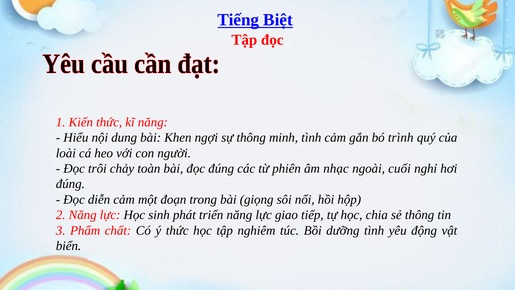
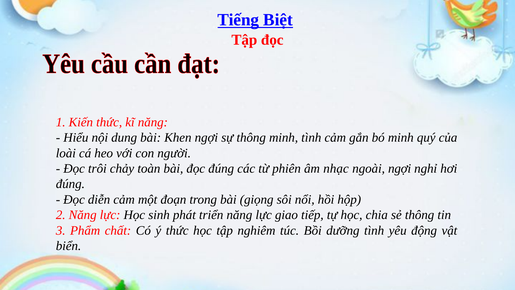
bó trình: trình -> minh
ngoài cuối: cuối -> ngợi
